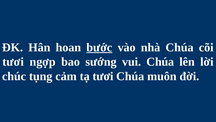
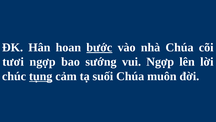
vui Chúa: Chúa -> Ngợp
tụng underline: none -> present
tạ tươi: tươi -> suối
